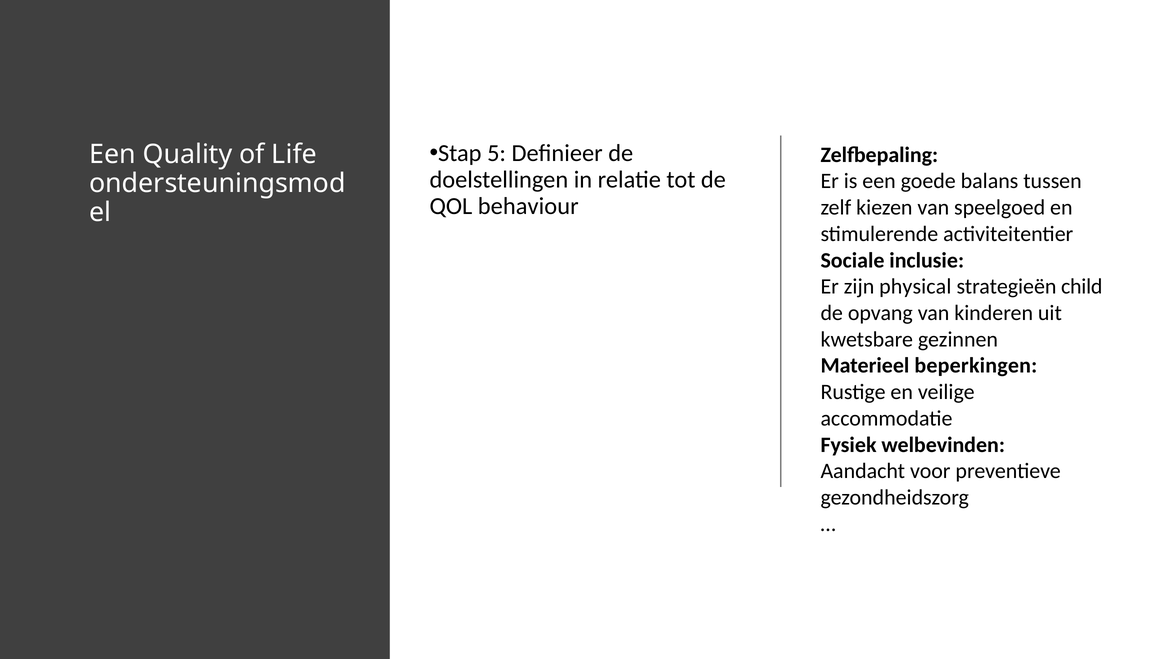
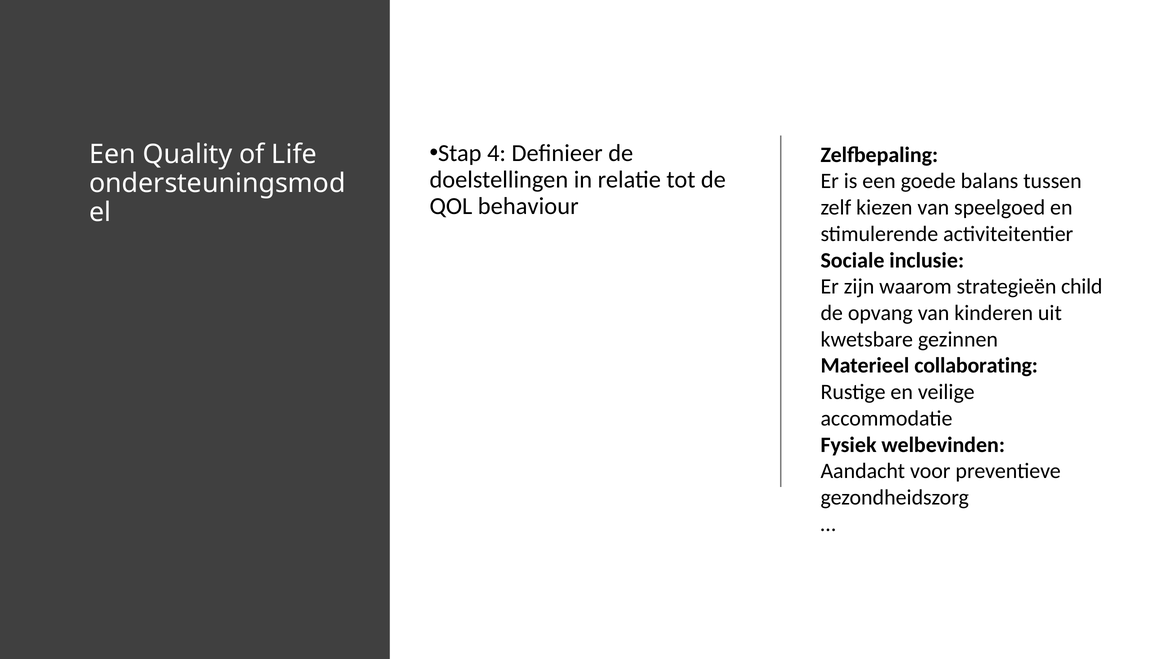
5: 5 -> 4
physical: physical -> waarom
beperkingen: beperkingen -> collaborating
